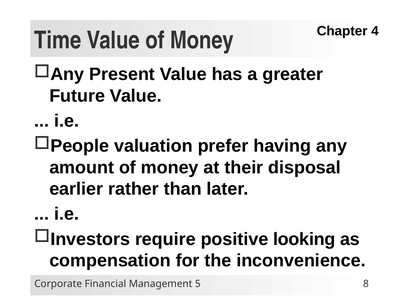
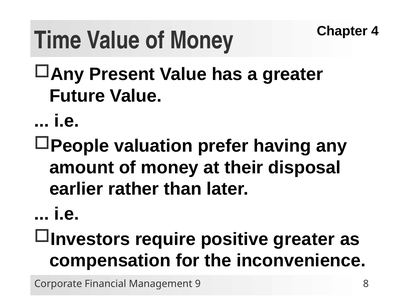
positive looking: looking -> greater
5: 5 -> 9
